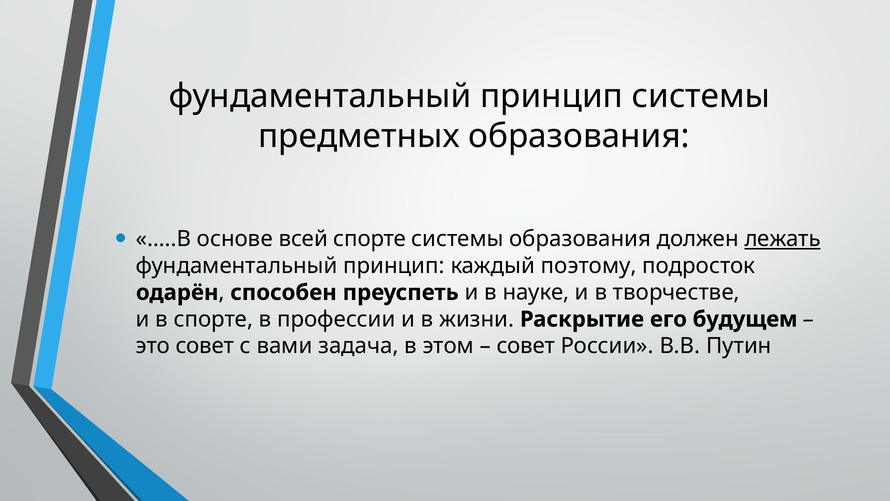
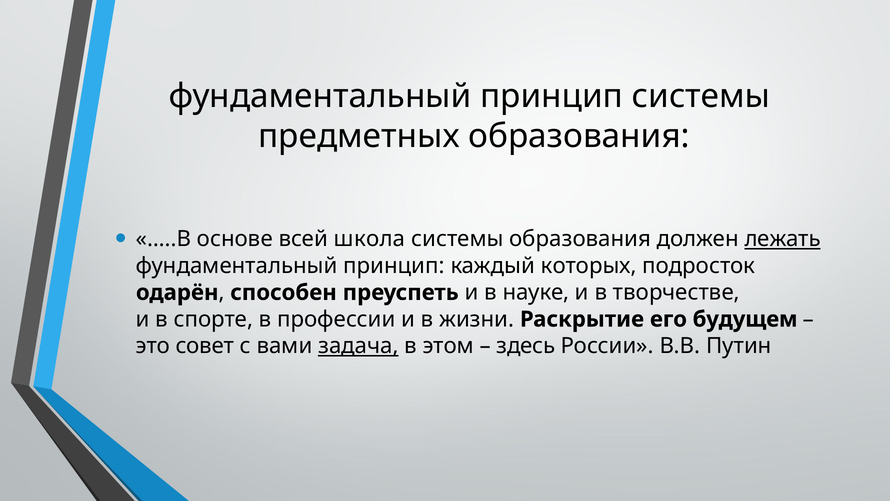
всей спорте: спорте -> школа
поэтому: поэтому -> которых
задача underline: none -> present
совет at (526, 346): совет -> здесь
